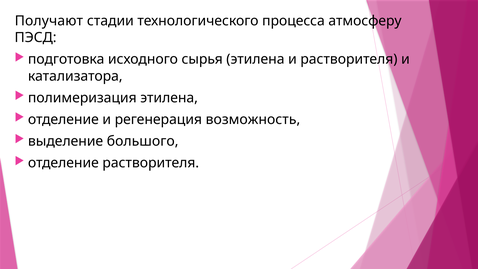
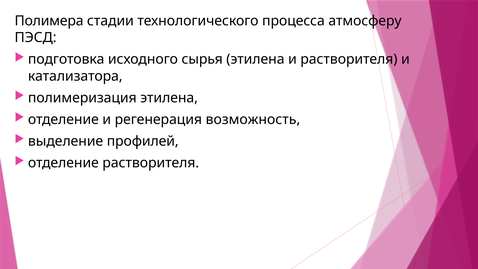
Получают: Получают -> Полимера
большого: большого -> профилей
